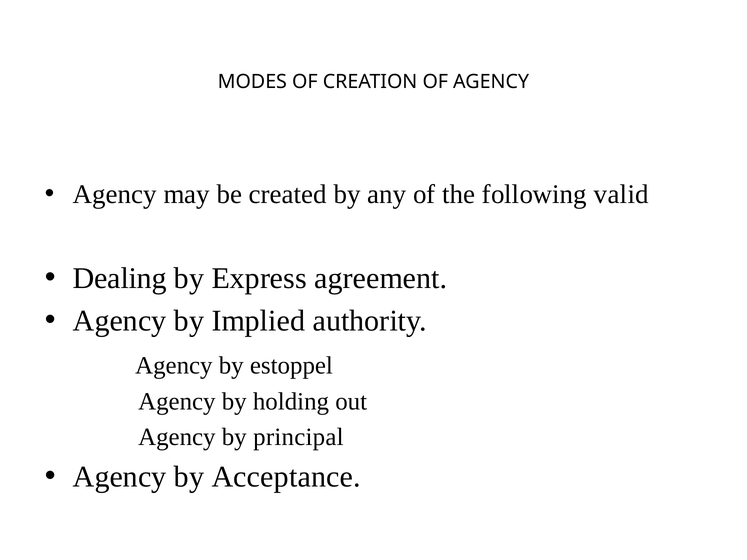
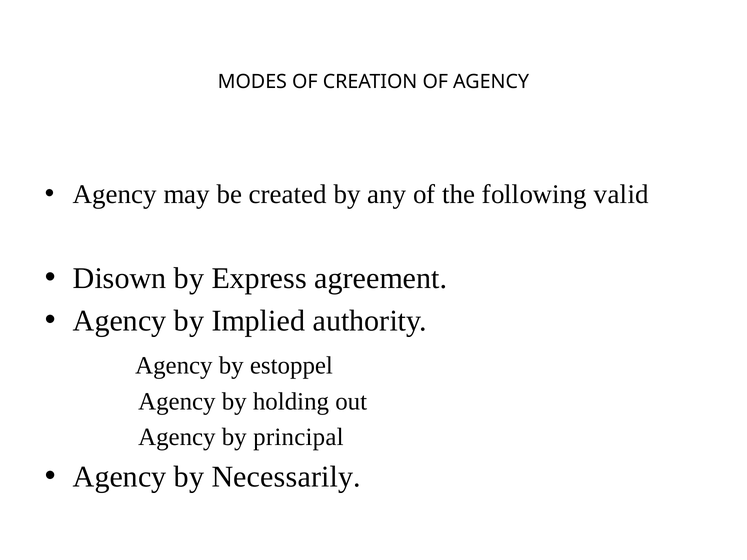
Dealing: Dealing -> Disown
Acceptance: Acceptance -> Necessarily
